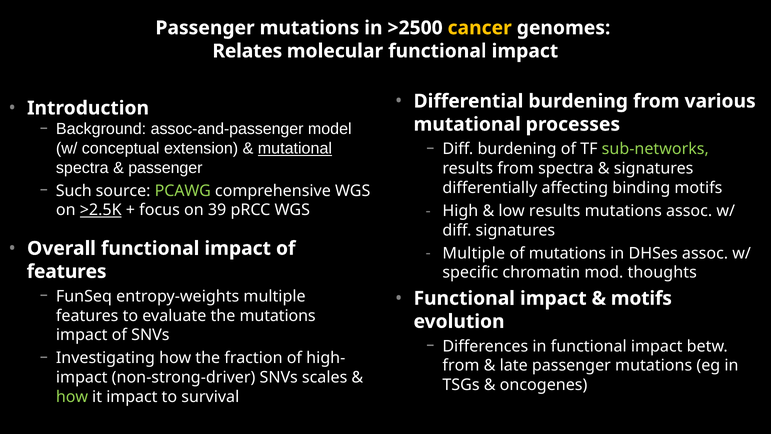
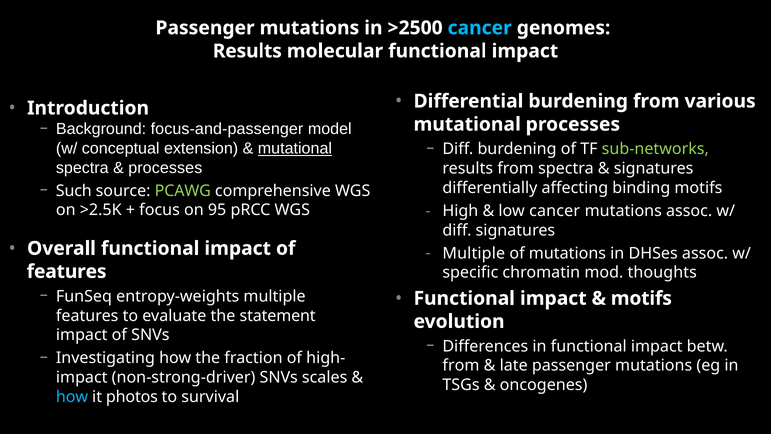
cancer at (480, 28) colour: yellow -> light blue
Relates at (247, 51): Relates -> Results
assoc-and-passenger: assoc-and-passenger -> focus-and-passenger
passenger at (165, 168): passenger -> processes
>2.5K underline: present -> none
39: 39 -> 95
low results: results -> cancer
the mutations: mutations -> statement
how at (72, 396) colour: light green -> light blue
it impact: impact -> photos
